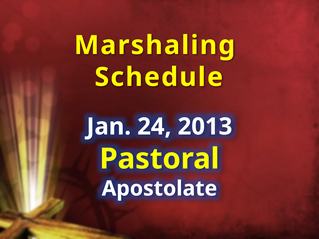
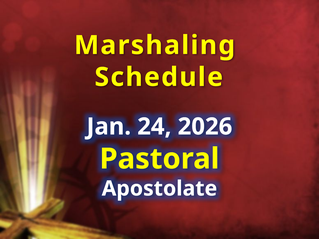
2013: 2013 -> 2026
